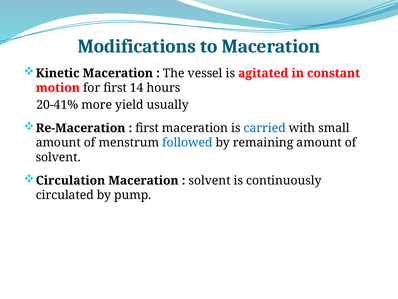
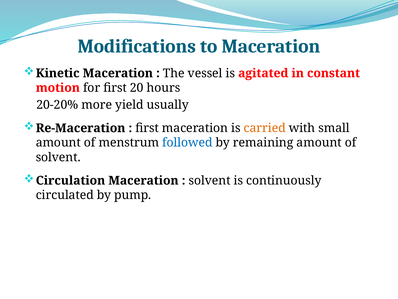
14: 14 -> 20
20-41%: 20-41% -> 20-20%
carried colour: blue -> orange
